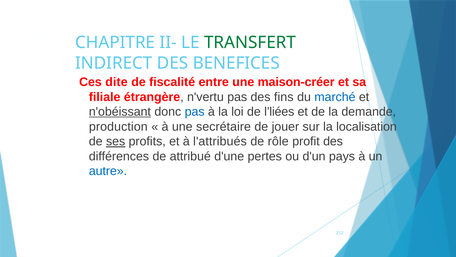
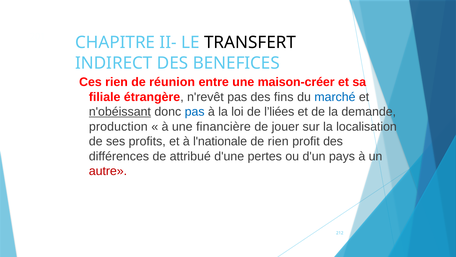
TRANSFERT colour: green -> black
Ces dite: dite -> rien
fiscalité: fiscalité -> réunion
n'vertu: n'vertu -> n'revêt
secrétaire: secrétaire -> financière
ses underline: present -> none
l'attribués: l'attribués -> l'nationale
de rôle: rôle -> rien
autre colour: blue -> red
